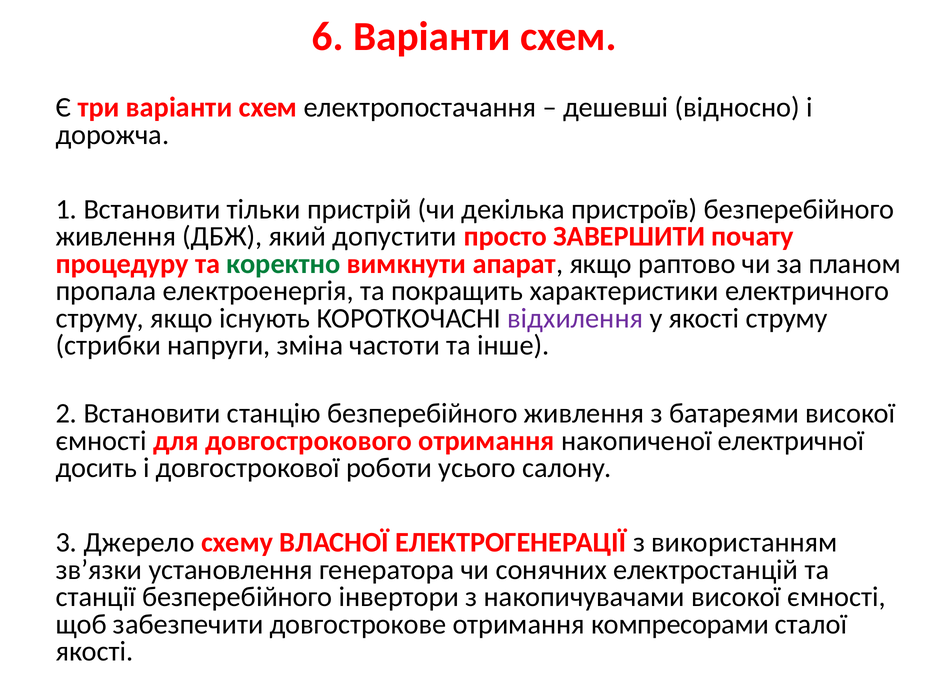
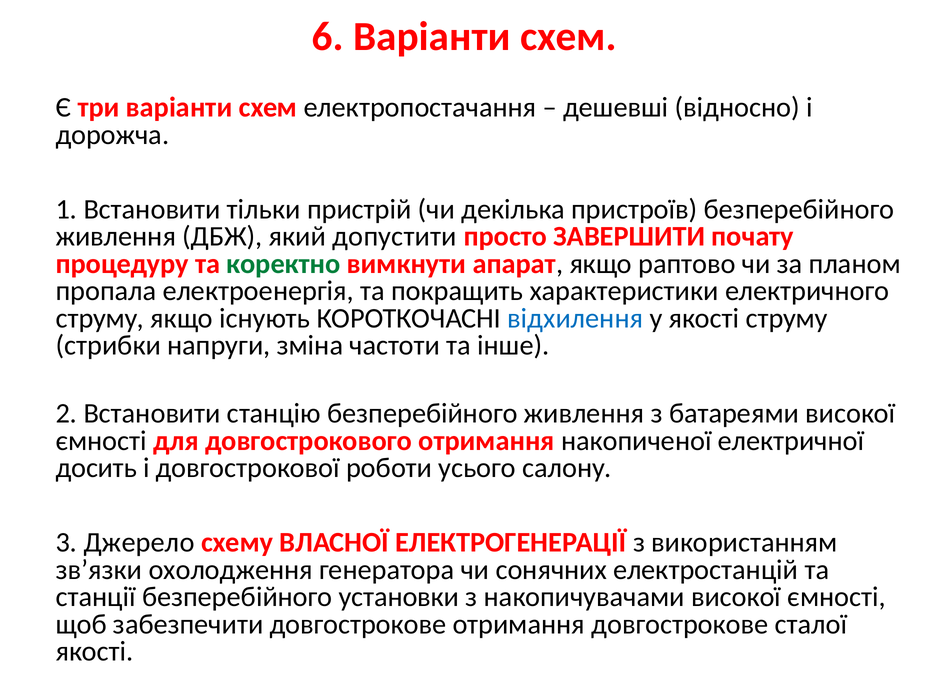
відхилення colour: purple -> blue
установлення: установлення -> охолодження
інвертори: інвертори -> установки
отримання компресорами: компресорами -> довгострокове
